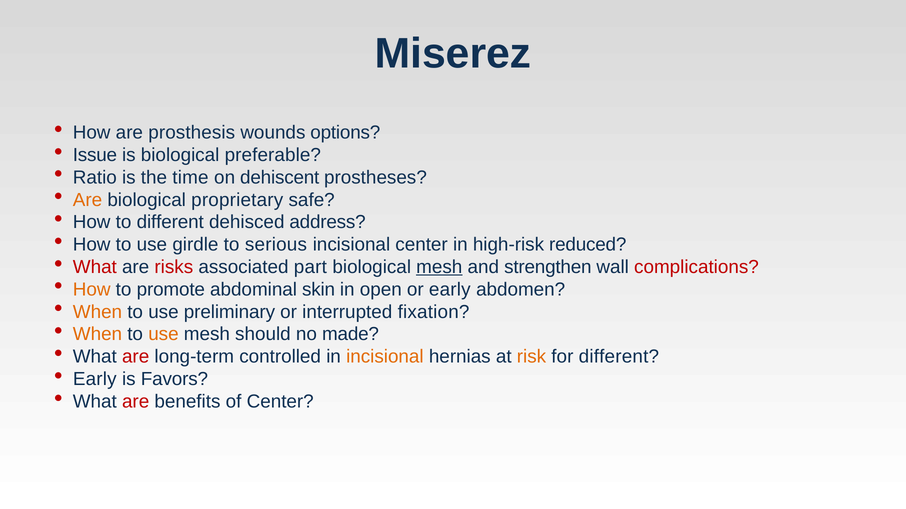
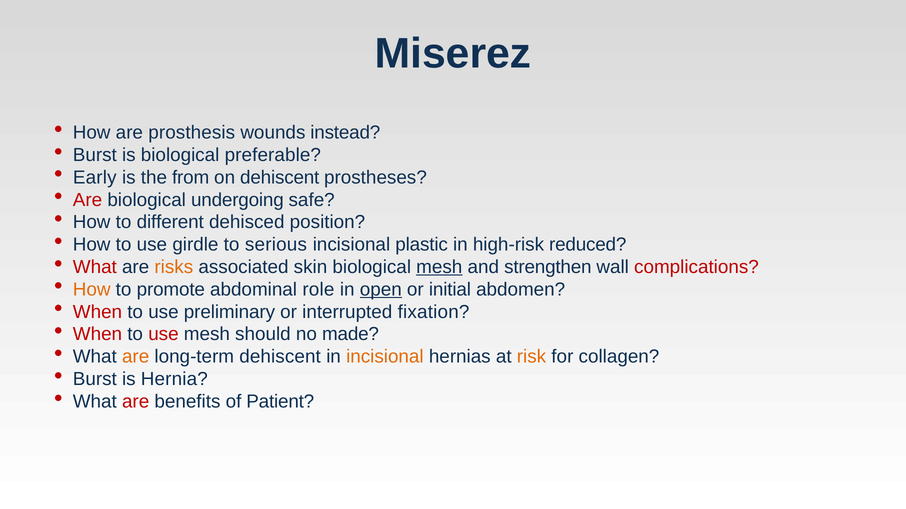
options: options -> instead
Issue at (95, 155): Issue -> Burst
Ratio: Ratio -> Early
time: time -> from
Are at (88, 200) colour: orange -> red
proprietary: proprietary -> undergoing
address: address -> position
incisional center: center -> plastic
risks colour: red -> orange
part: part -> skin
skin: skin -> role
open underline: none -> present
or early: early -> initial
When at (97, 312) colour: orange -> red
When at (97, 335) colour: orange -> red
use at (163, 335) colour: orange -> red
are at (136, 357) colour: red -> orange
long-term controlled: controlled -> dehiscent
for different: different -> collagen
Early at (95, 380): Early -> Burst
Favors: Favors -> Hernia
of Center: Center -> Patient
